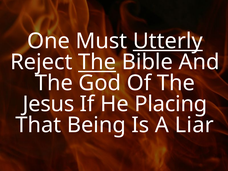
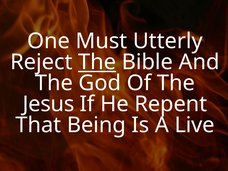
Utterly underline: present -> none
Placing: Placing -> Repent
Liar: Liar -> Live
